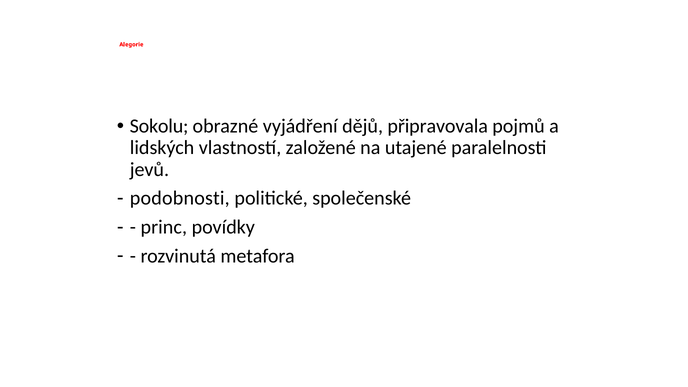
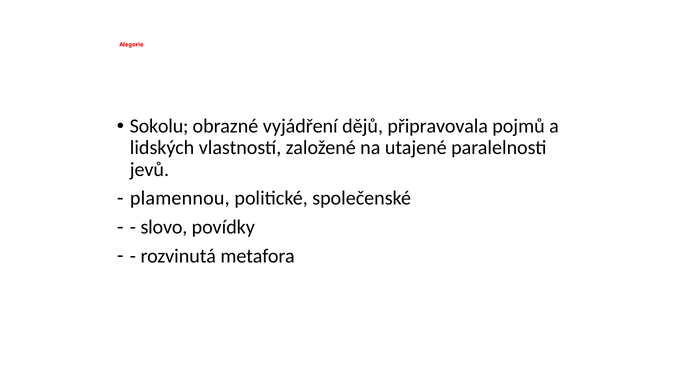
podobnosti: podobnosti -> plamennou
princ: princ -> slovo
